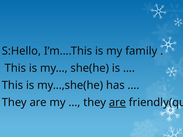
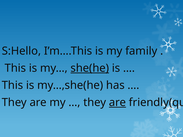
she(he underline: none -> present
